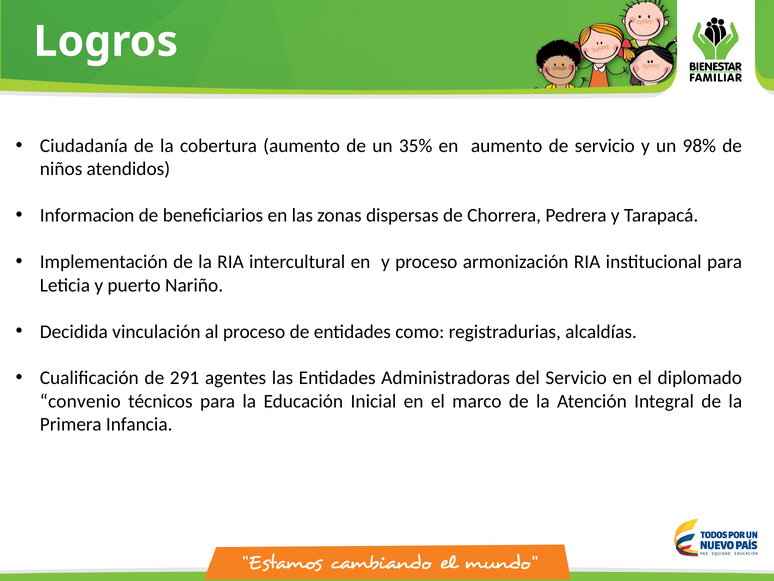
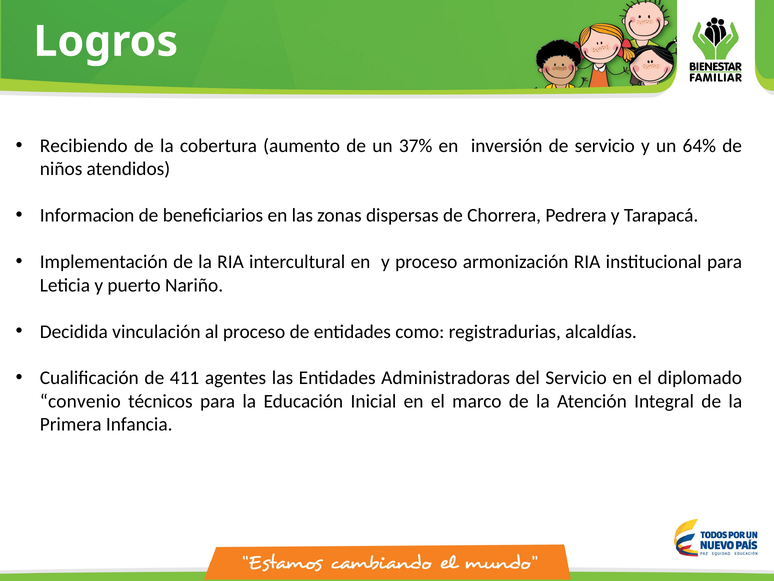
Ciudadanía: Ciudadanía -> Recibiendo
35%: 35% -> 37%
en aumento: aumento -> inversión
98%: 98% -> 64%
291: 291 -> 411
